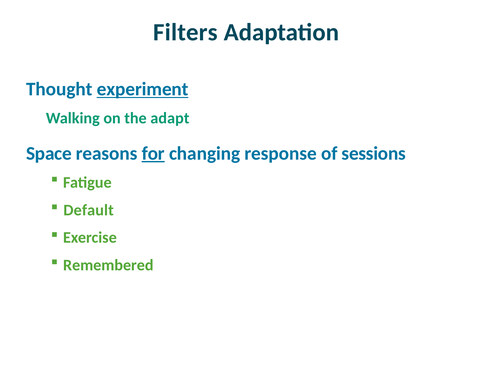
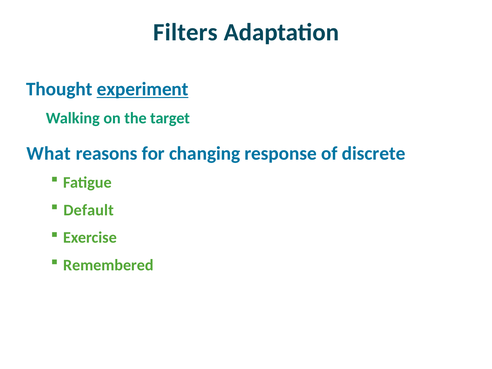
adapt: adapt -> target
Space: Space -> What
for underline: present -> none
sessions: sessions -> discrete
